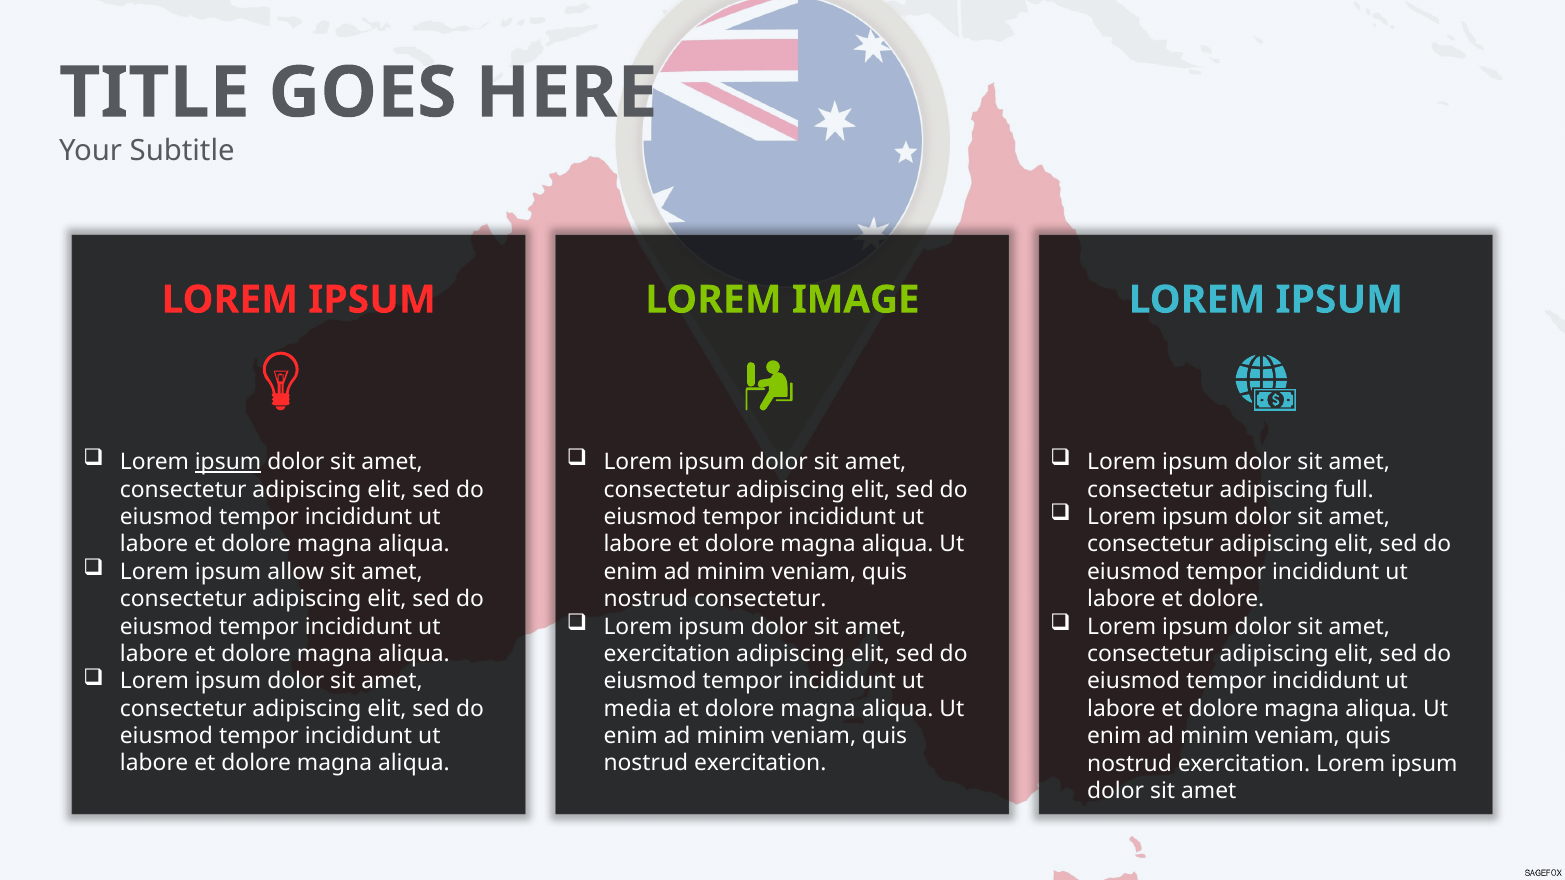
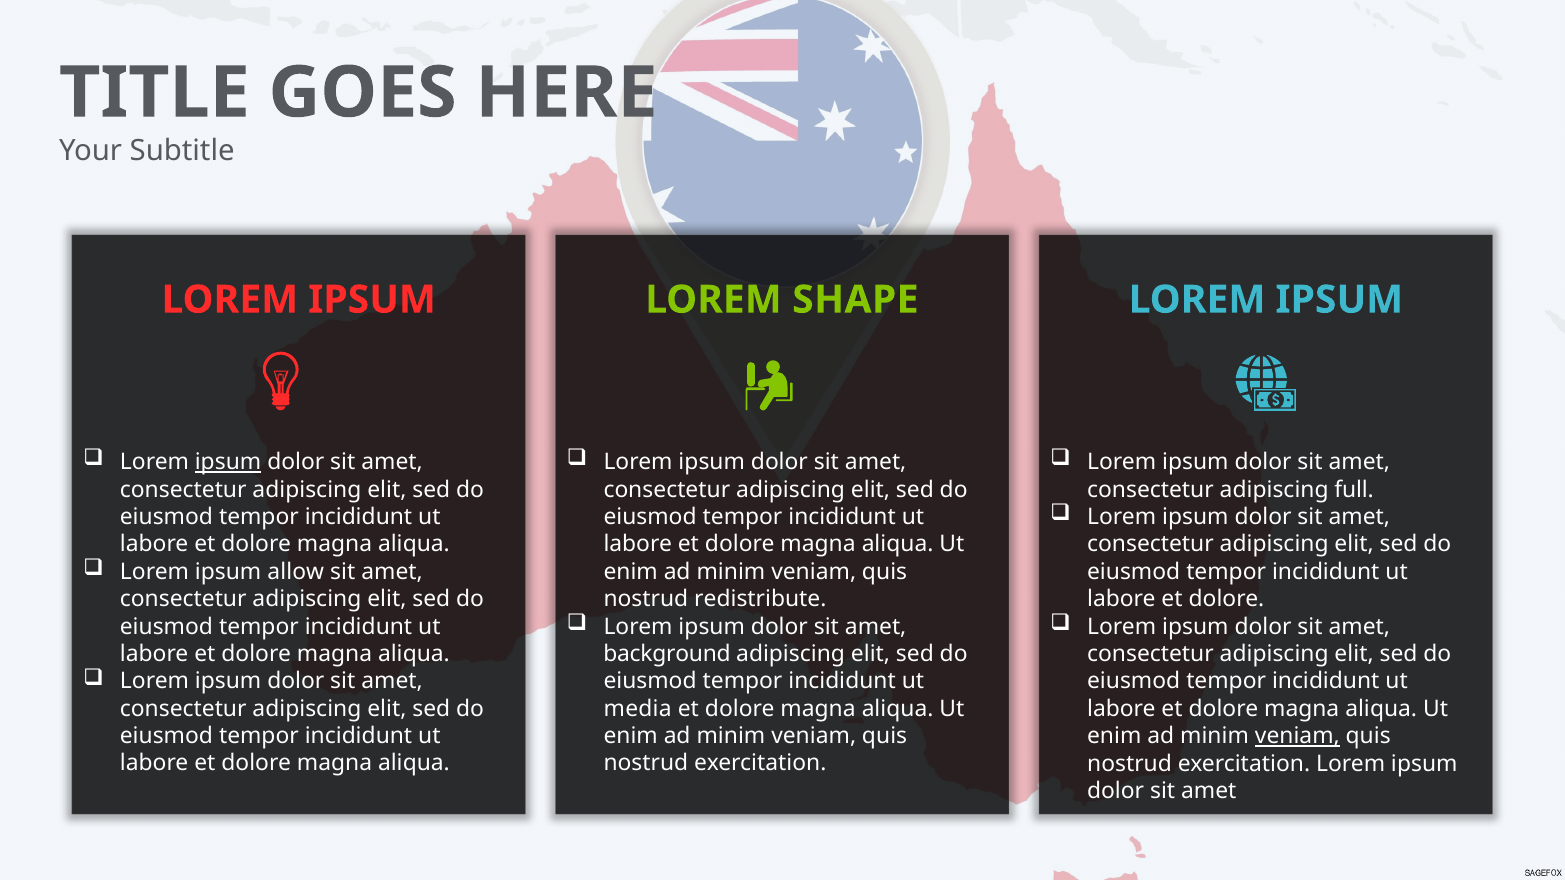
IMAGE: IMAGE -> SHAPE
nostrud consectetur: consectetur -> redistribute
exercitation at (667, 654): exercitation -> background
veniam at (1297, 736) underline: none -> present
